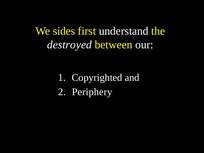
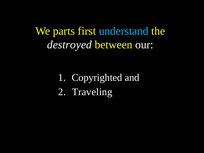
sides: sides -> parts
understand colour: white -> light blue
Periphery: Periphery -> Traveling
